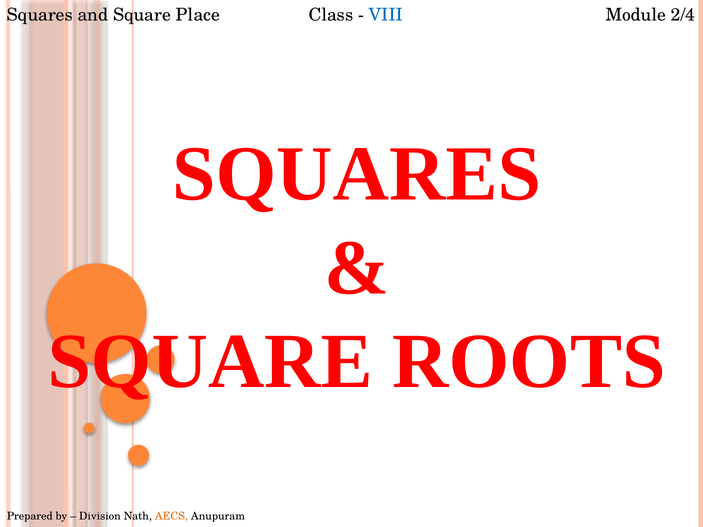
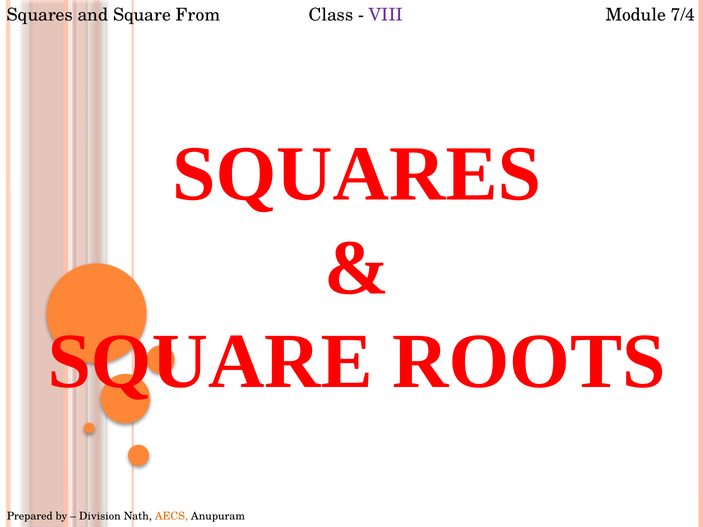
Place: Place -> From
VIII colour: blue -> purple
2/4: 2/4 -> 7/4
